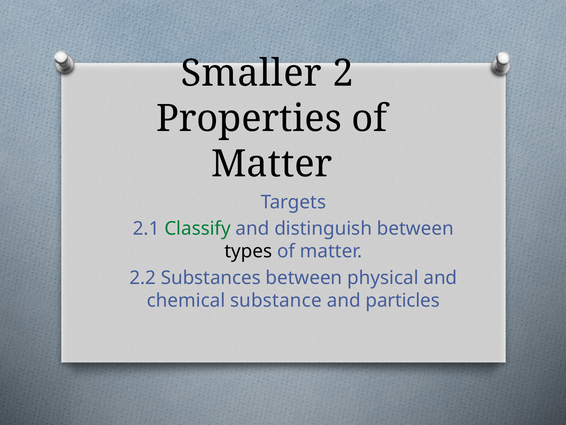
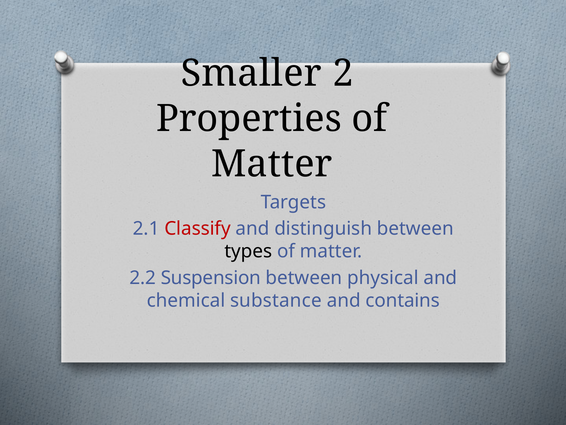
Classify colour: green -> red
Substances: Substances -> Suspension
particles: particles -> contains
